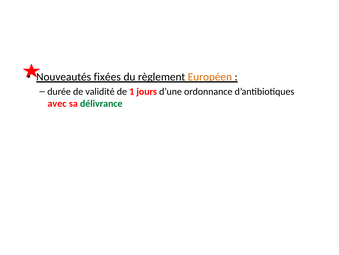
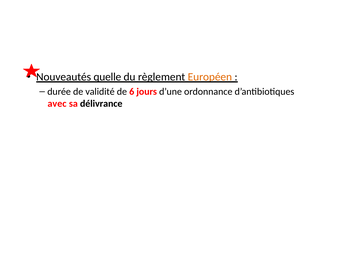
fixées: fixées -> quelle
1: 1 -> 6
délivrance colour: green -> black
